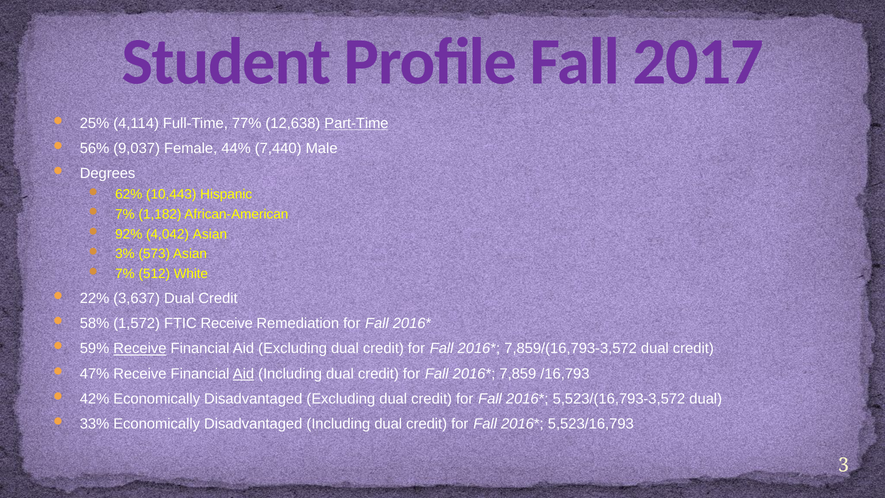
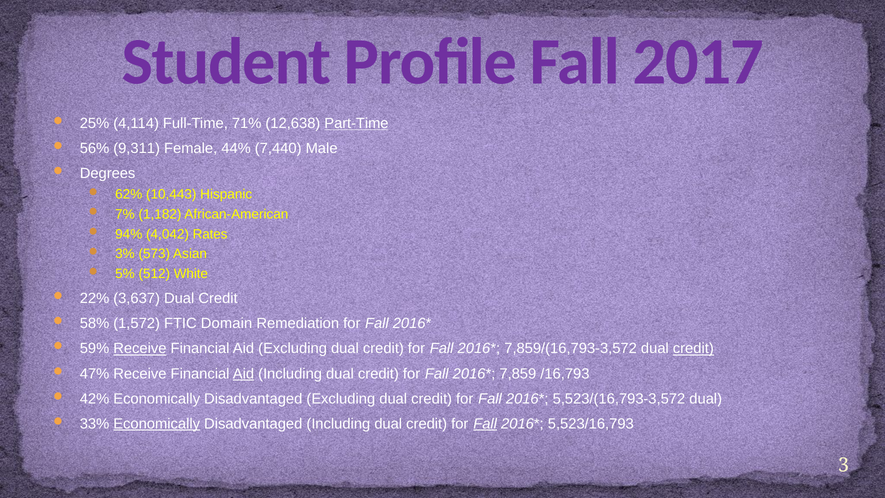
77%: 77% -> 71%
9,037: 9,037 -> 9,311
92%: 92% -> 94%
4,042 Asian: Asian -> Rates
7% at (125, 274): 7% -> 5%
FTIC Receive: Receive -> Domain
credit at (693, 348) underline: none -> present
Economically at (157, 424) underline: none -> present
Fall at (485, 424) underline: none -> present
